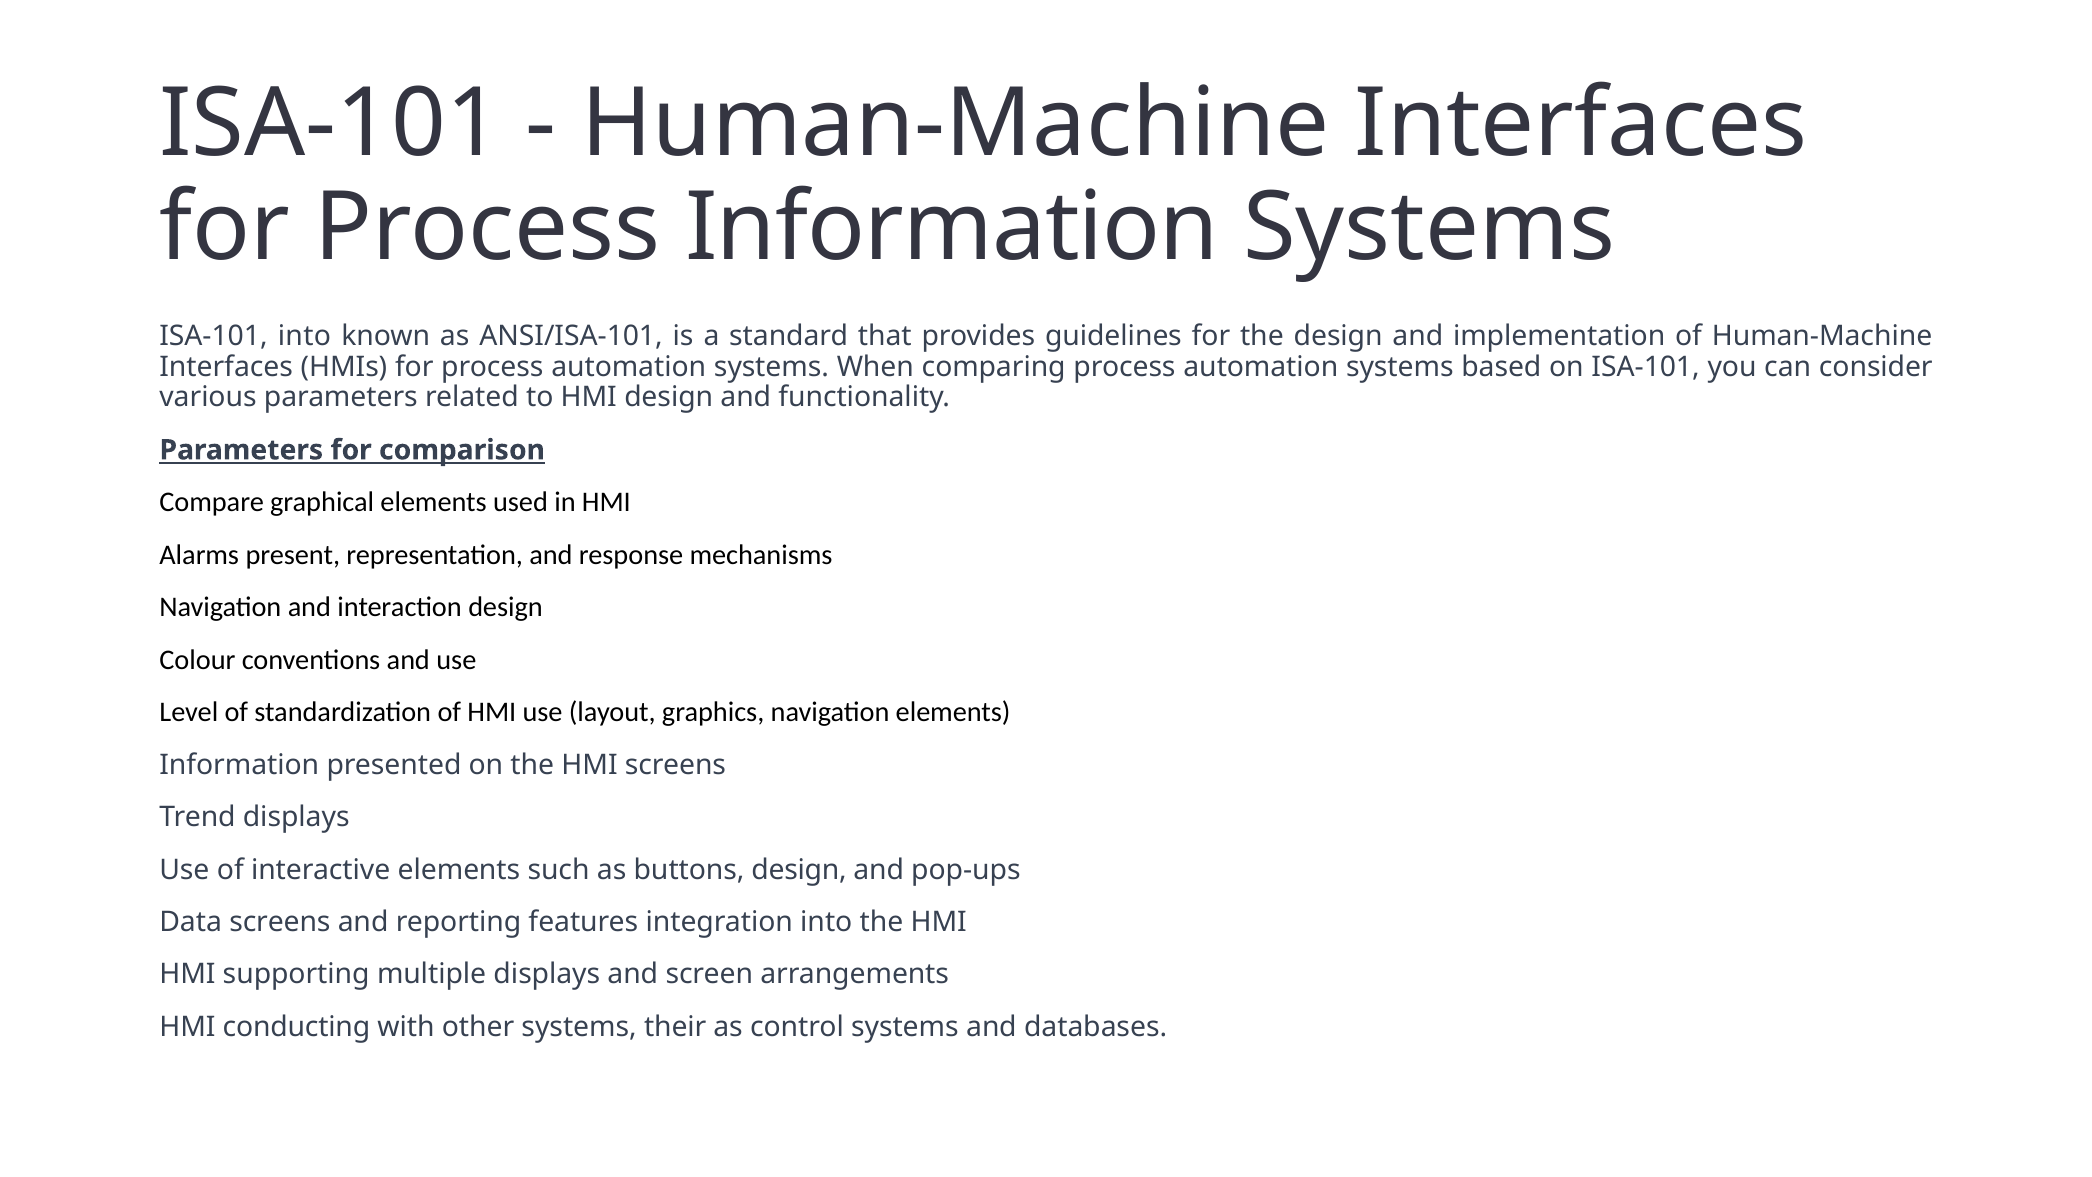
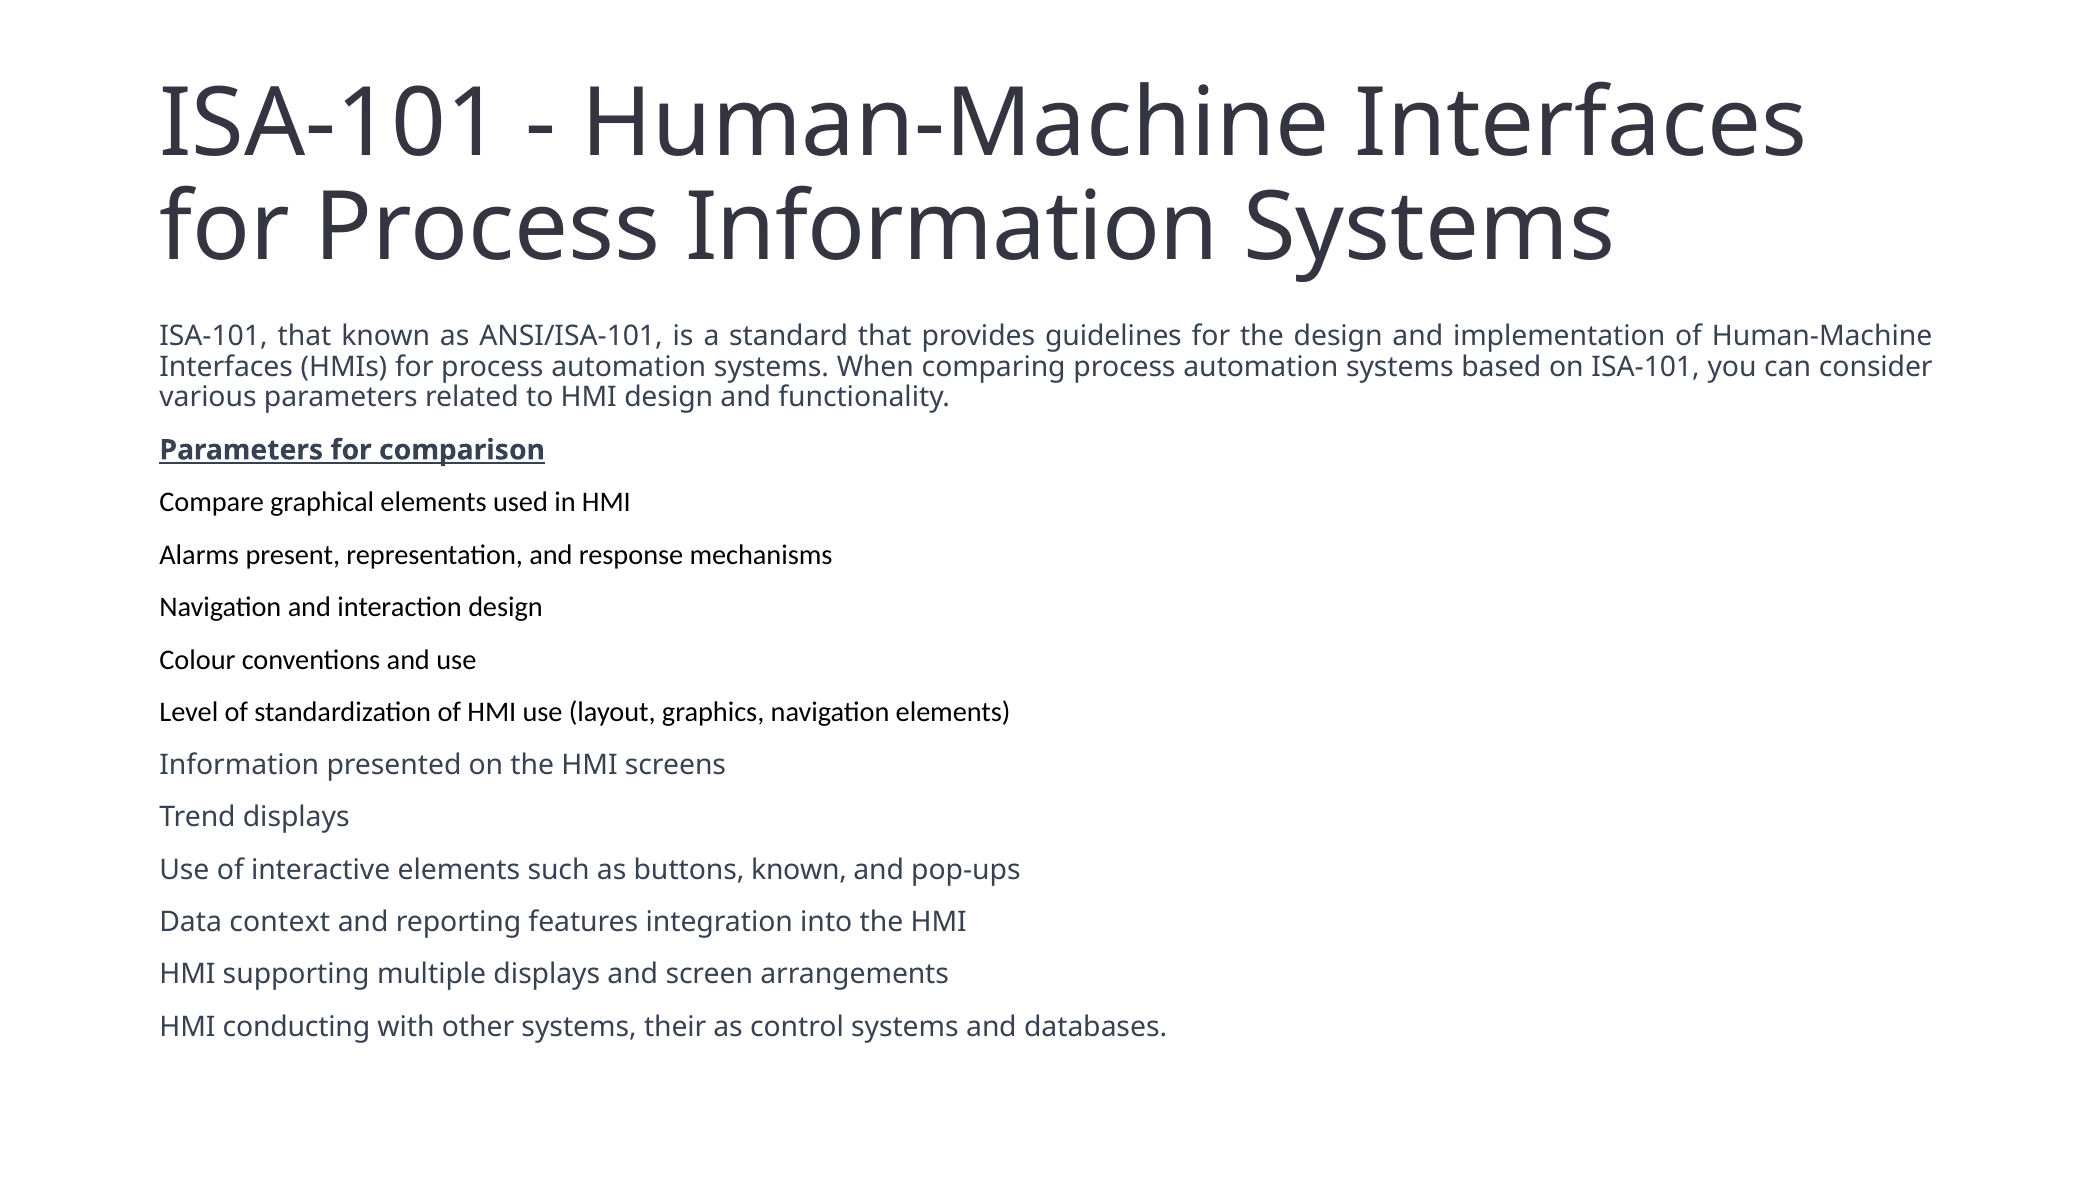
ISA-101 into: into -> that
buttons design: design -> known
Data screens: screens -> context
